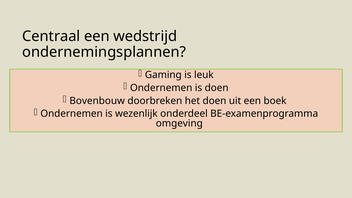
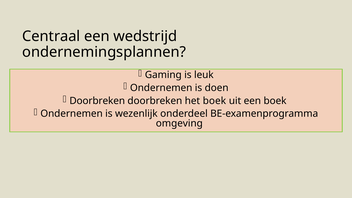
Bovenbouw at (97, 101): Bovenbouw -> Doorbreken
het doen: doen -> boek
